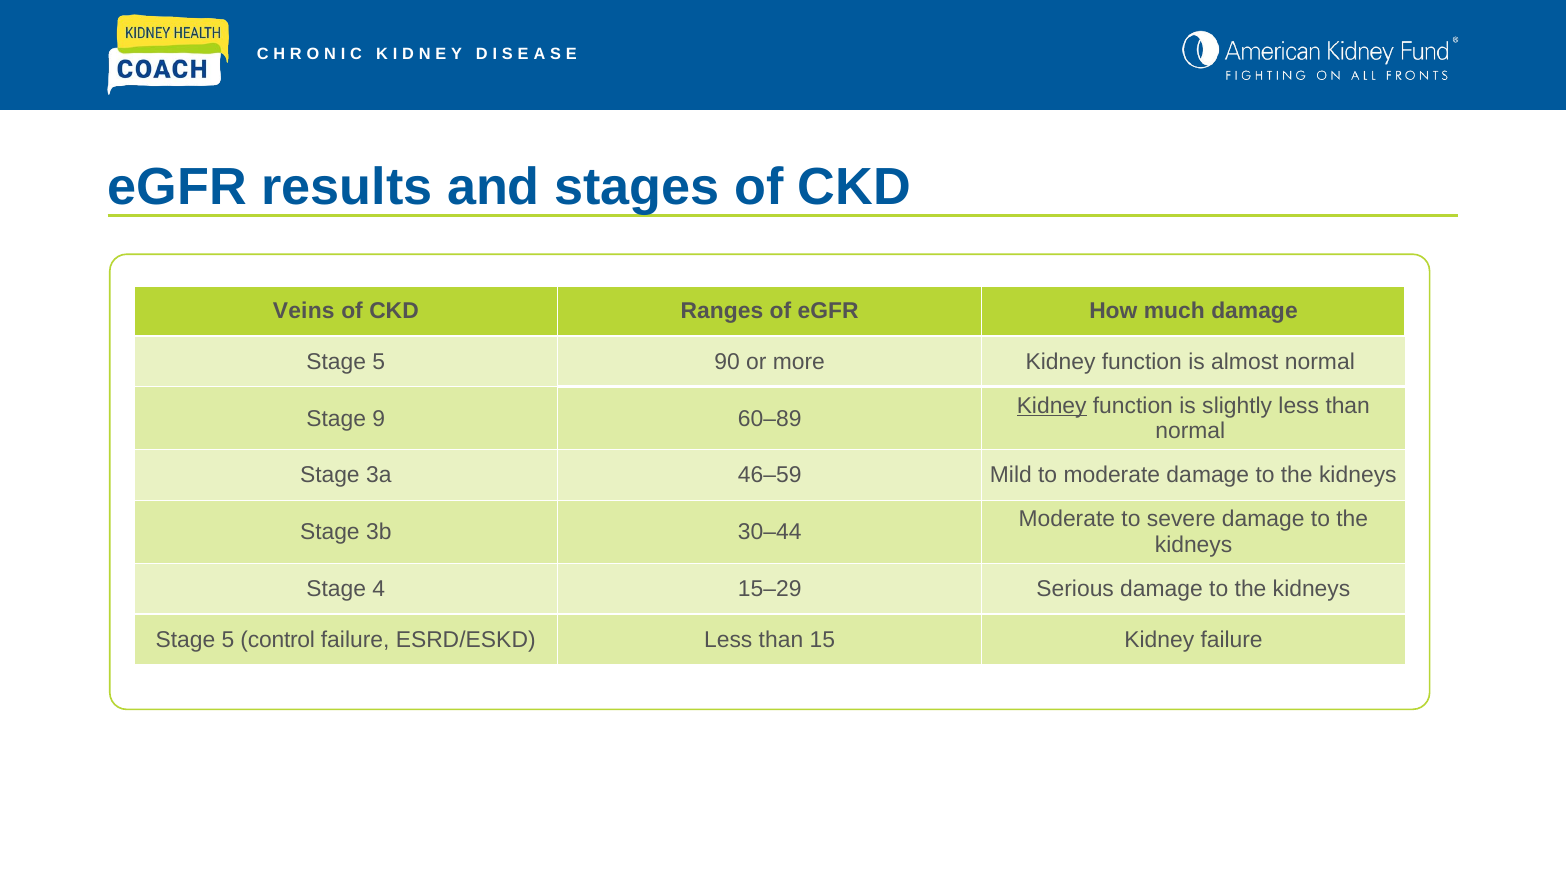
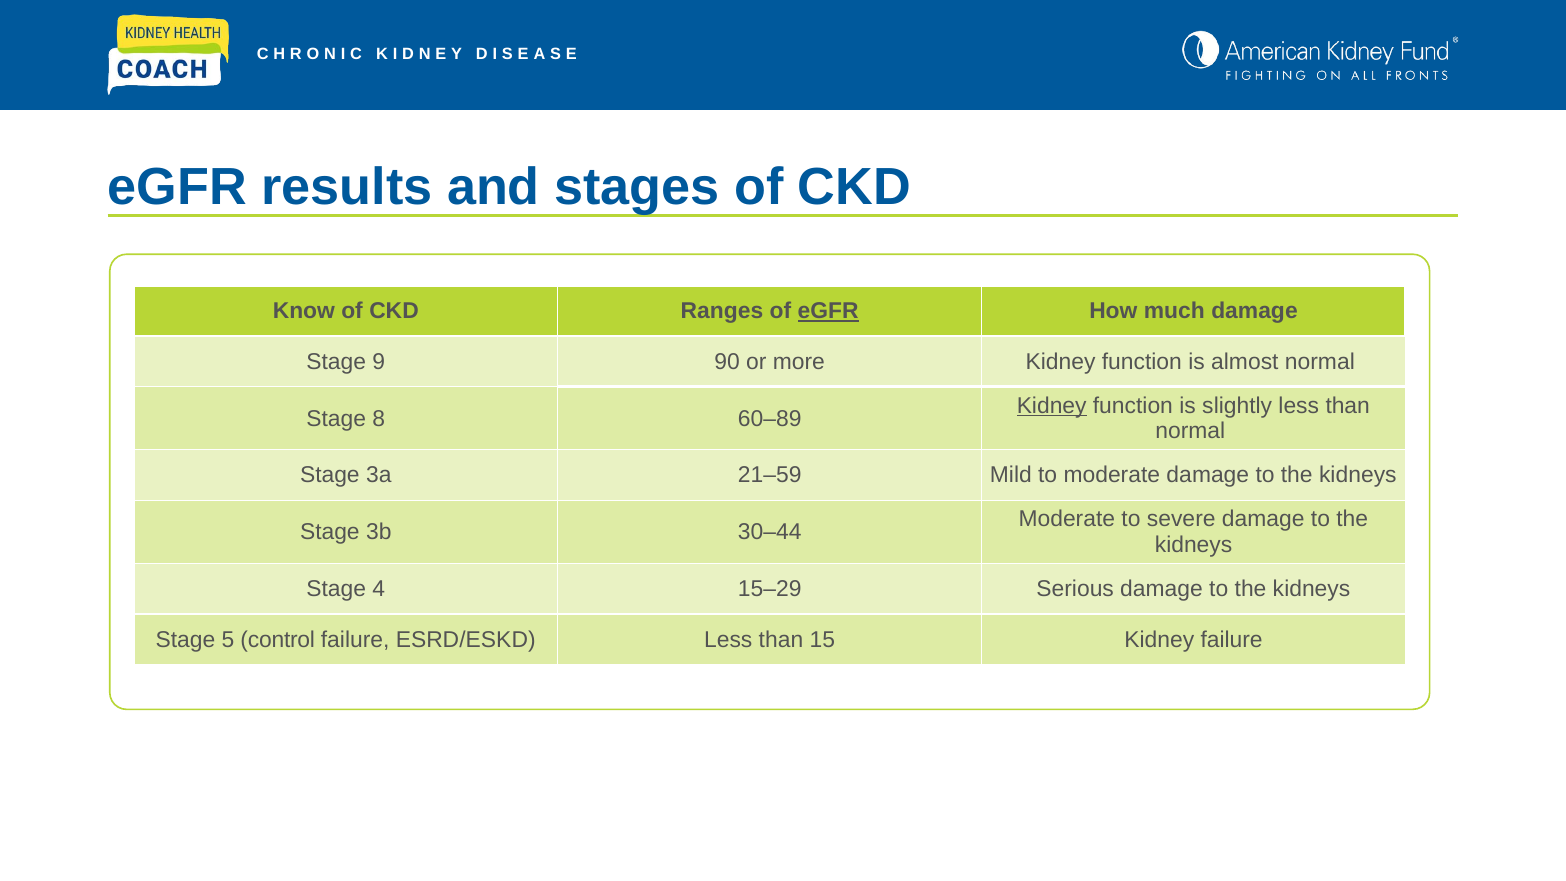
Veins: Veins -> Know
eGFR at (828, 311) underline: none -> present
5 at (379, 362): 5 -> 9
9: 9 -> 8
46–59: 46–59 -> 21–59
